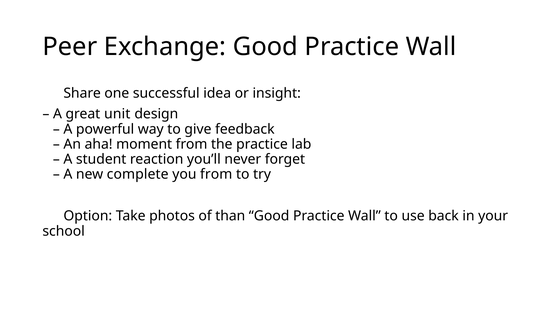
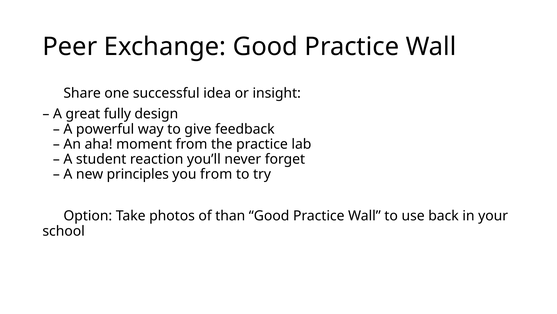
unit: unit -> fully
complete: complete -> principles
